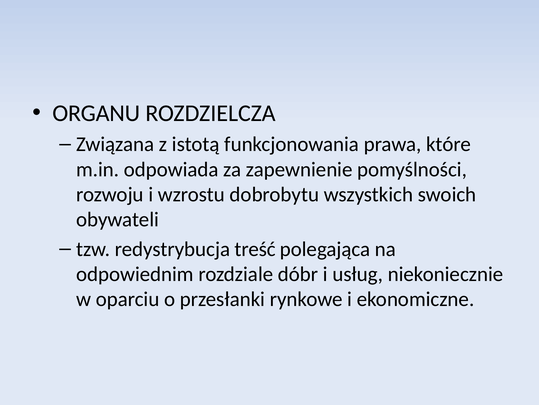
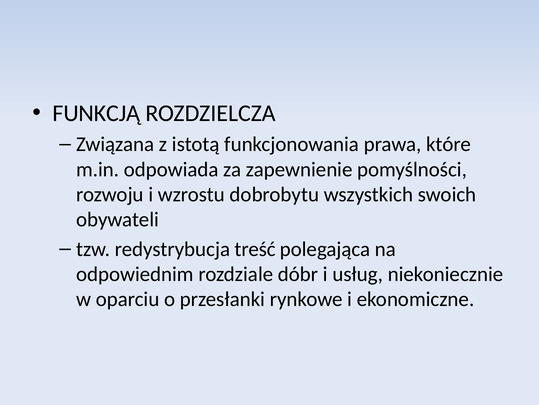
ORGANU: ORGANU -> FUNKCJĄ
